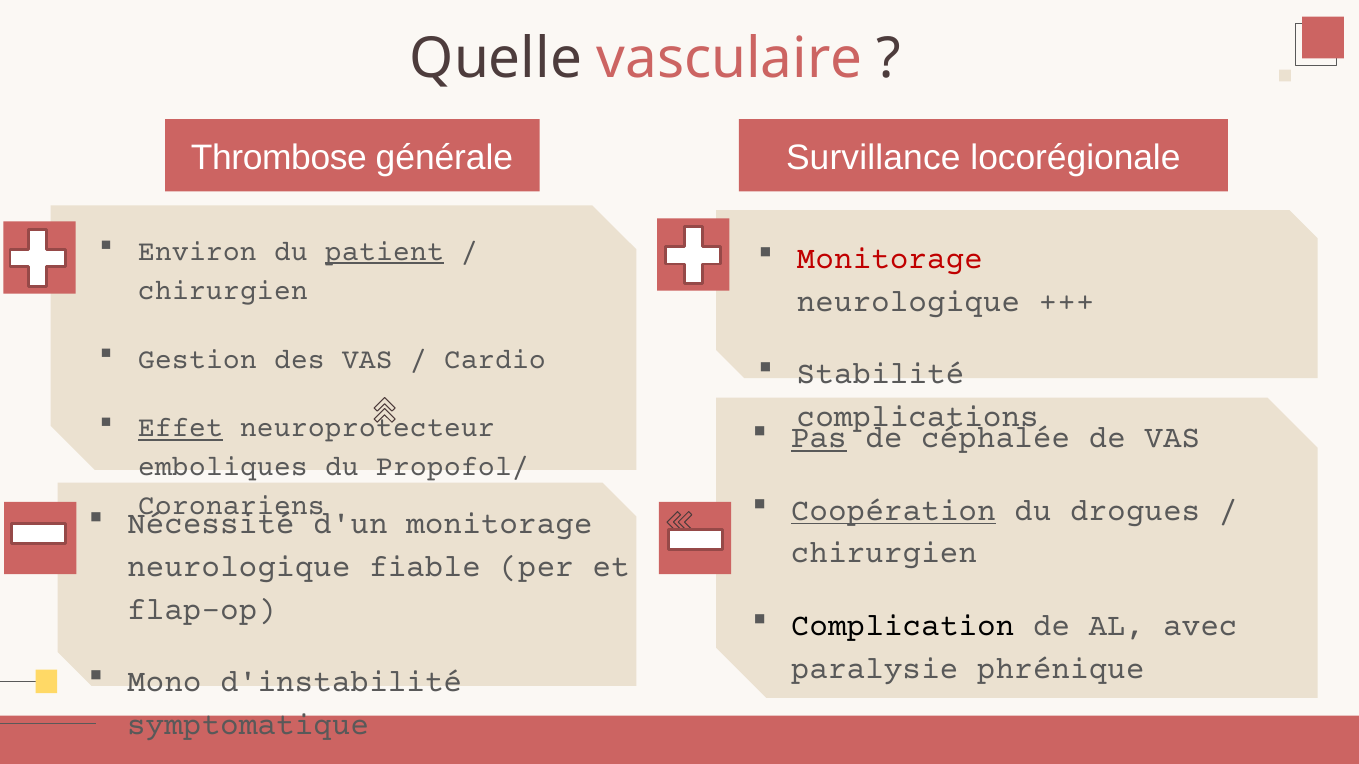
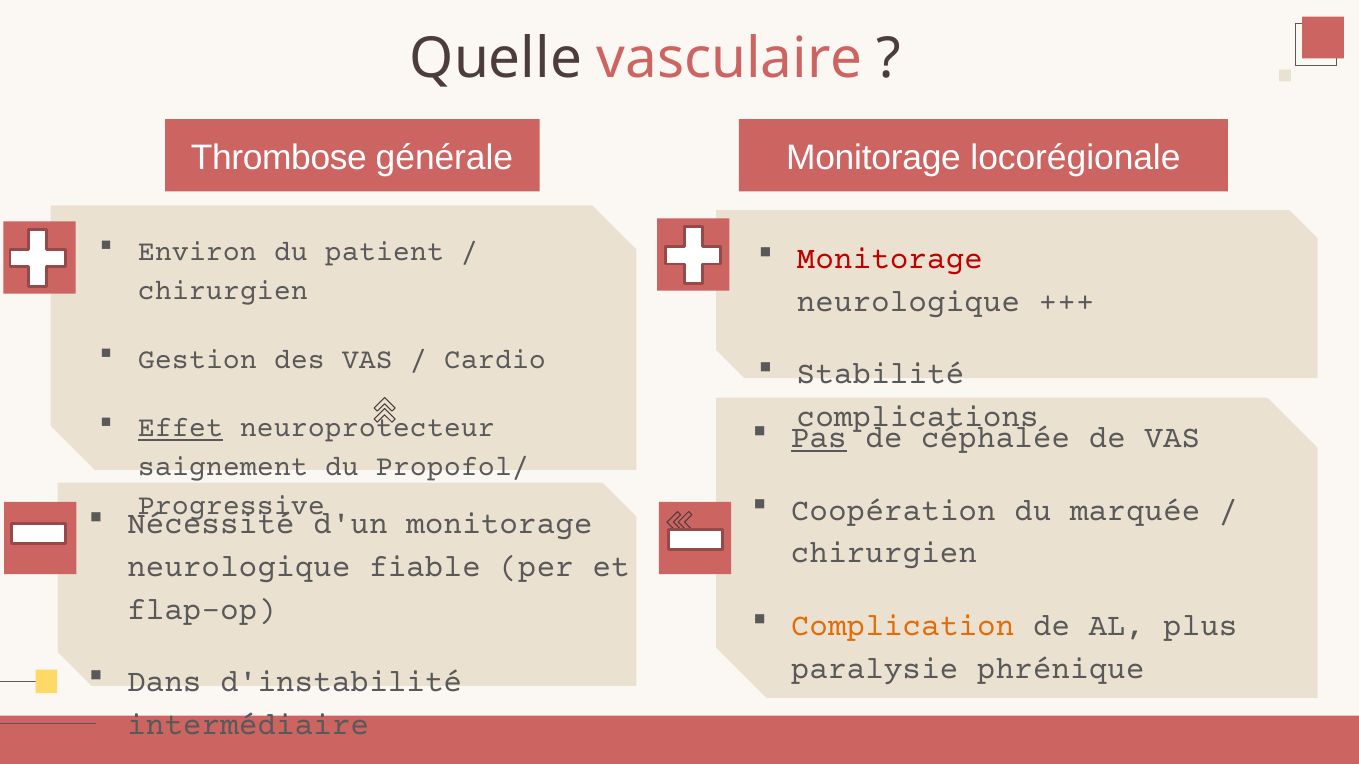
Survillance at (873, 158): Survillance -> Monitorage
patient underline: present -> none
emboliques: emboliques -> saignement
Coopération underline: present -> none
drogues: drogues -> marquée
Coronariens: Coronariens -> Progressive
Complication colour: black -> orange
avec: avec -> plus
Mono: Mono -> Dans
symptomatique: symptomatique -> intermédiaire
